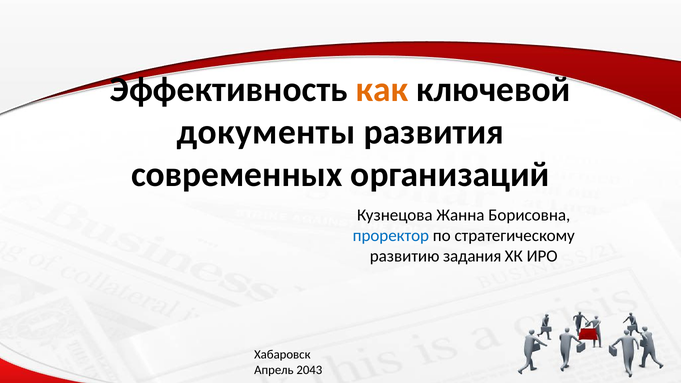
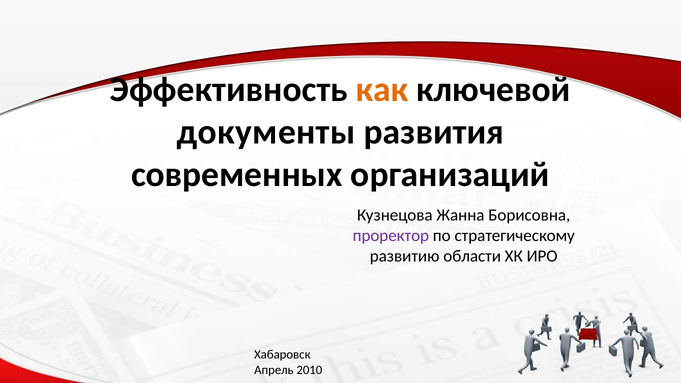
проректор colour: blue -> purple
задания: задания -> области
2043: 2043 -> 2010
